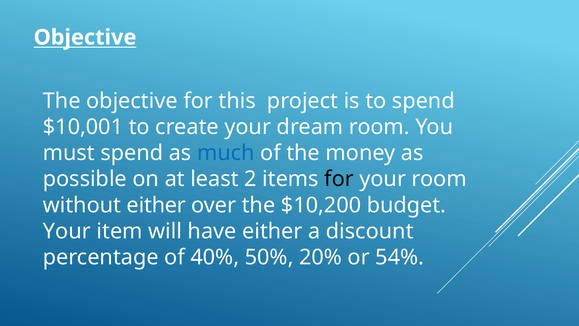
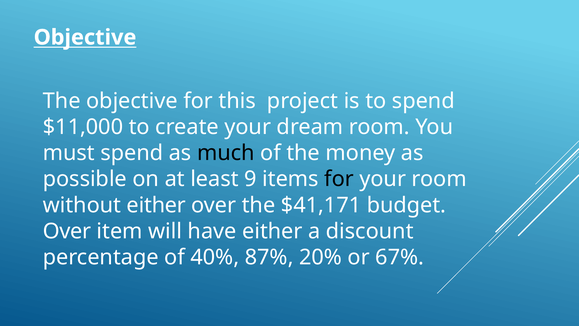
$10,001: $10,001 -> $11,000
much colour: blue -> black
2: 2 -> 9
$10,200: $10,200 -> $41,171
Your at (67, 231): Your -> Over
50%: 50% -> 87%
54%: 54% -> 67%
